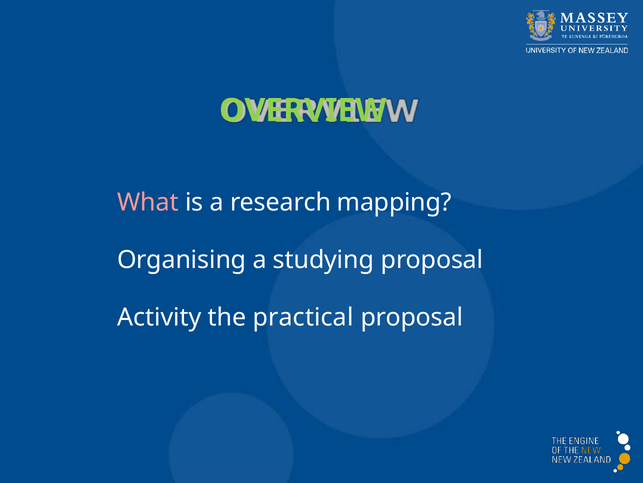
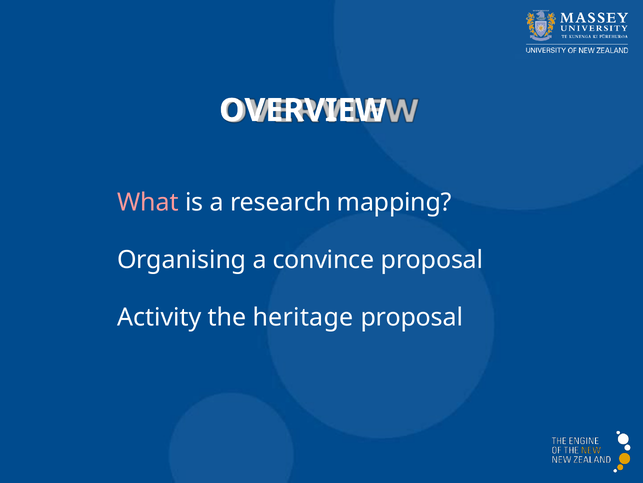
OVERVIEW colour: light green -> white
studying: studying -> convince
practical: practical -> heritage
